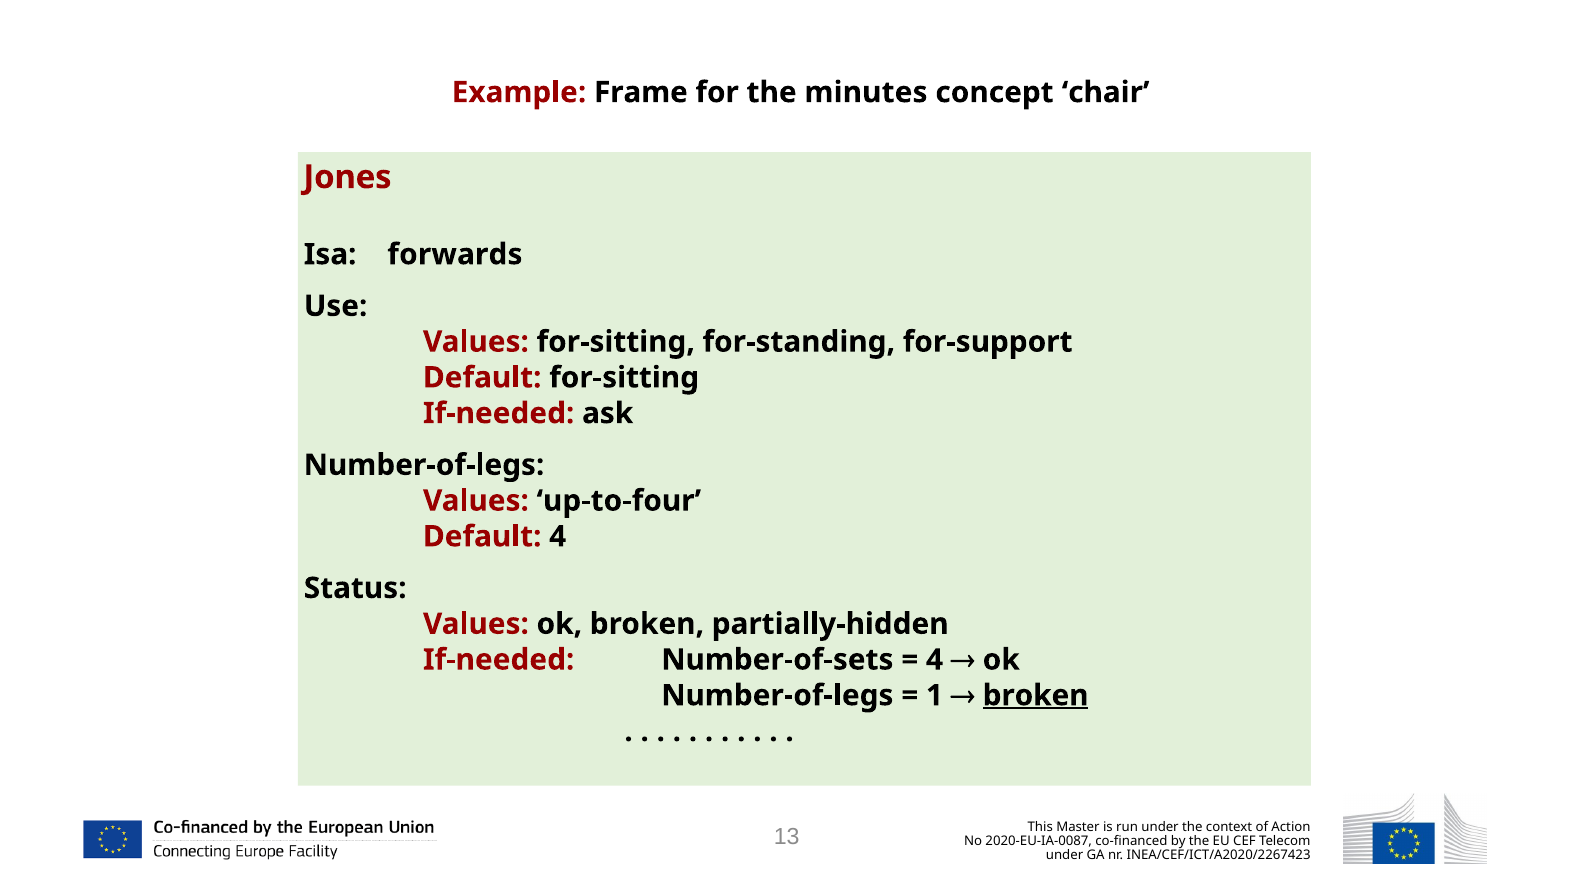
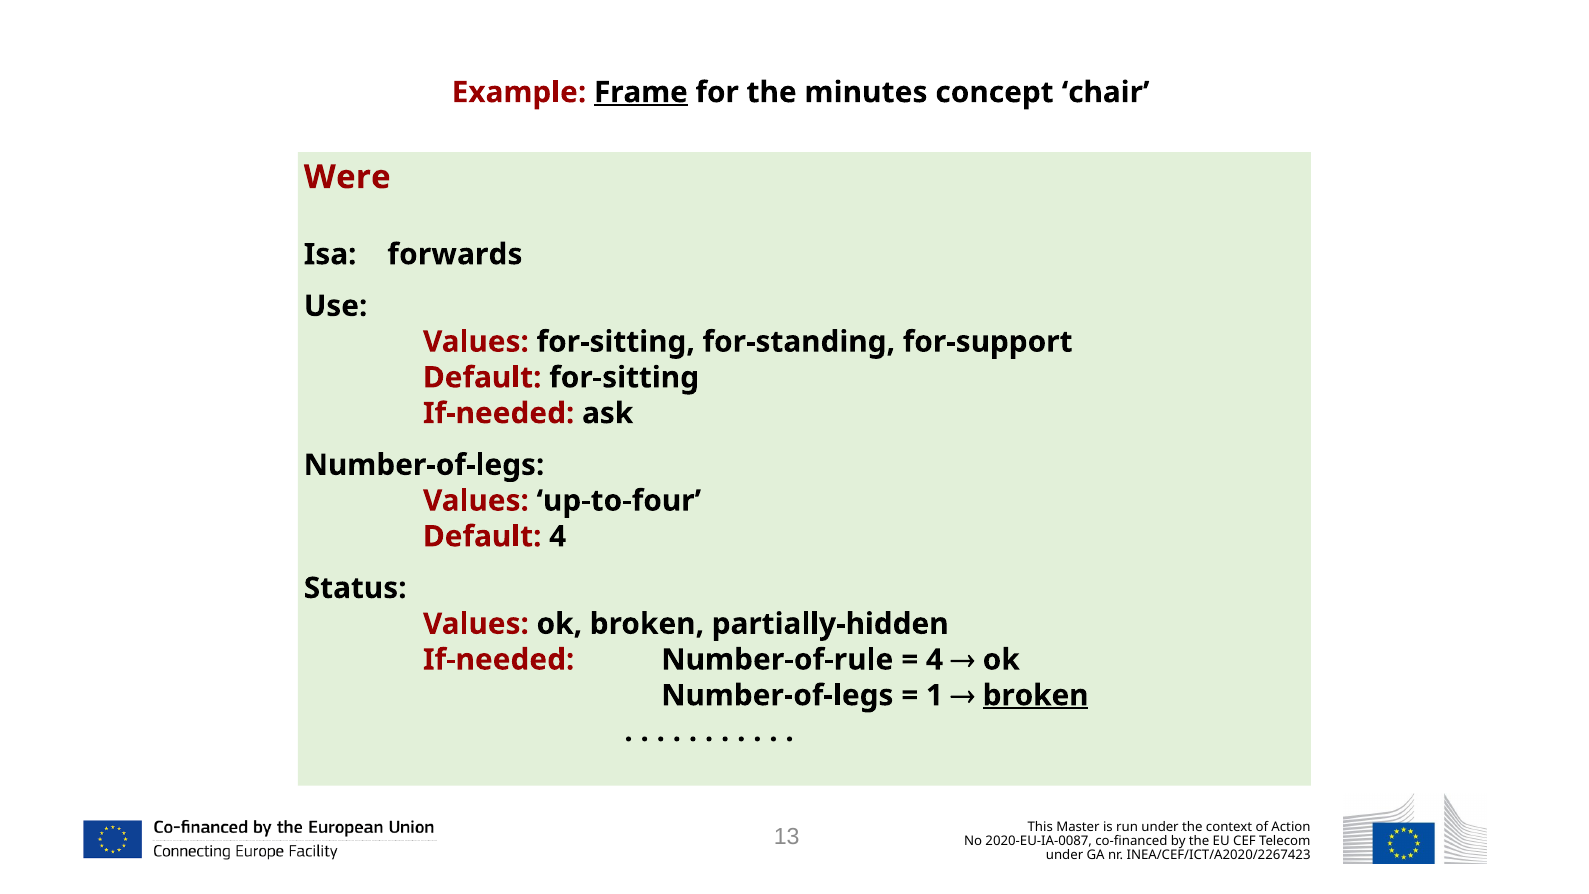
Frame underline: none -> present
Jones: Jones -> Were
Number-of-sets: Number-of-sets -> Number-of-rule
